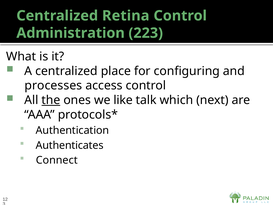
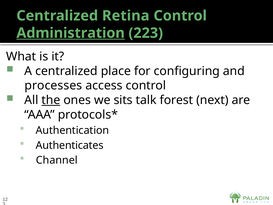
Administration underline: none -> present
like: like -> sits
which: which -> forest
Connect: Connect -> Channel
